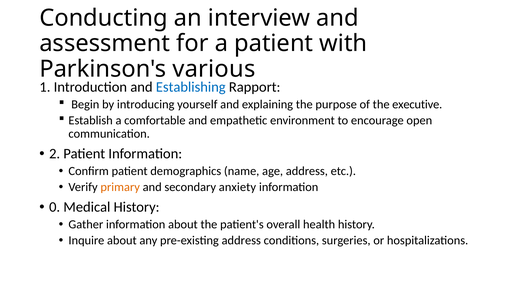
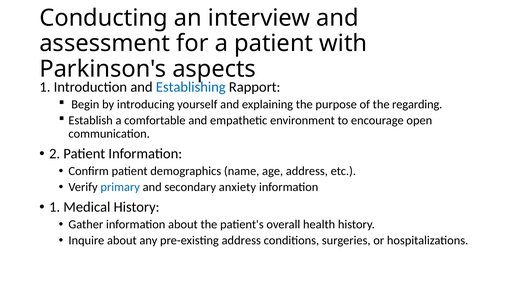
various: various -> aspects
executive: executive -> regarding
primary colour: orange -> blue
0 at (55, 207): 0 -> 1
